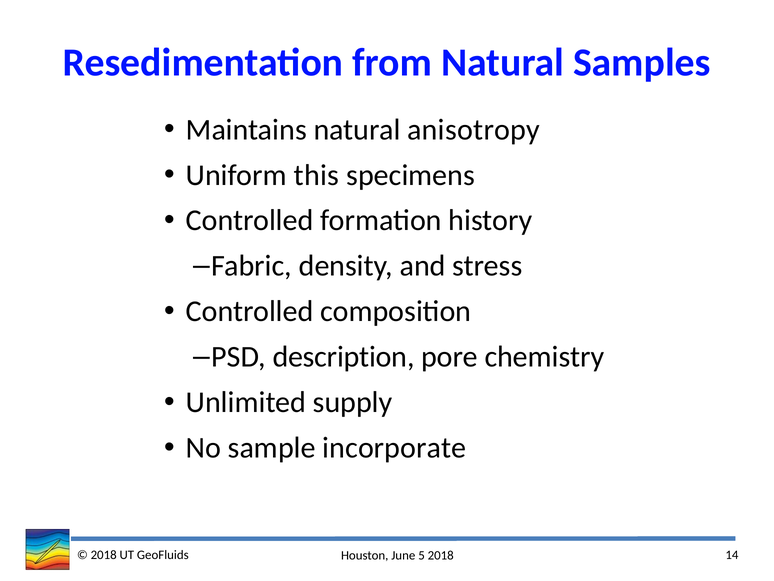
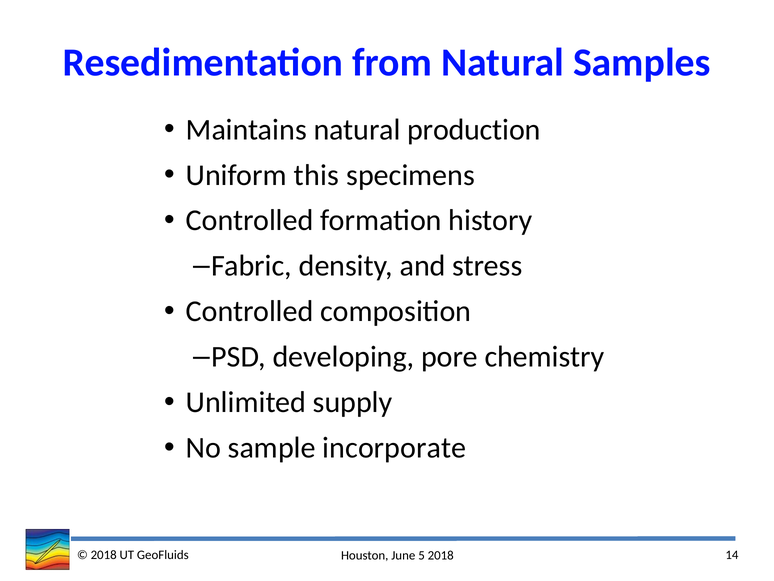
anisotropy: anisotropy -> production
description: description -> developing
